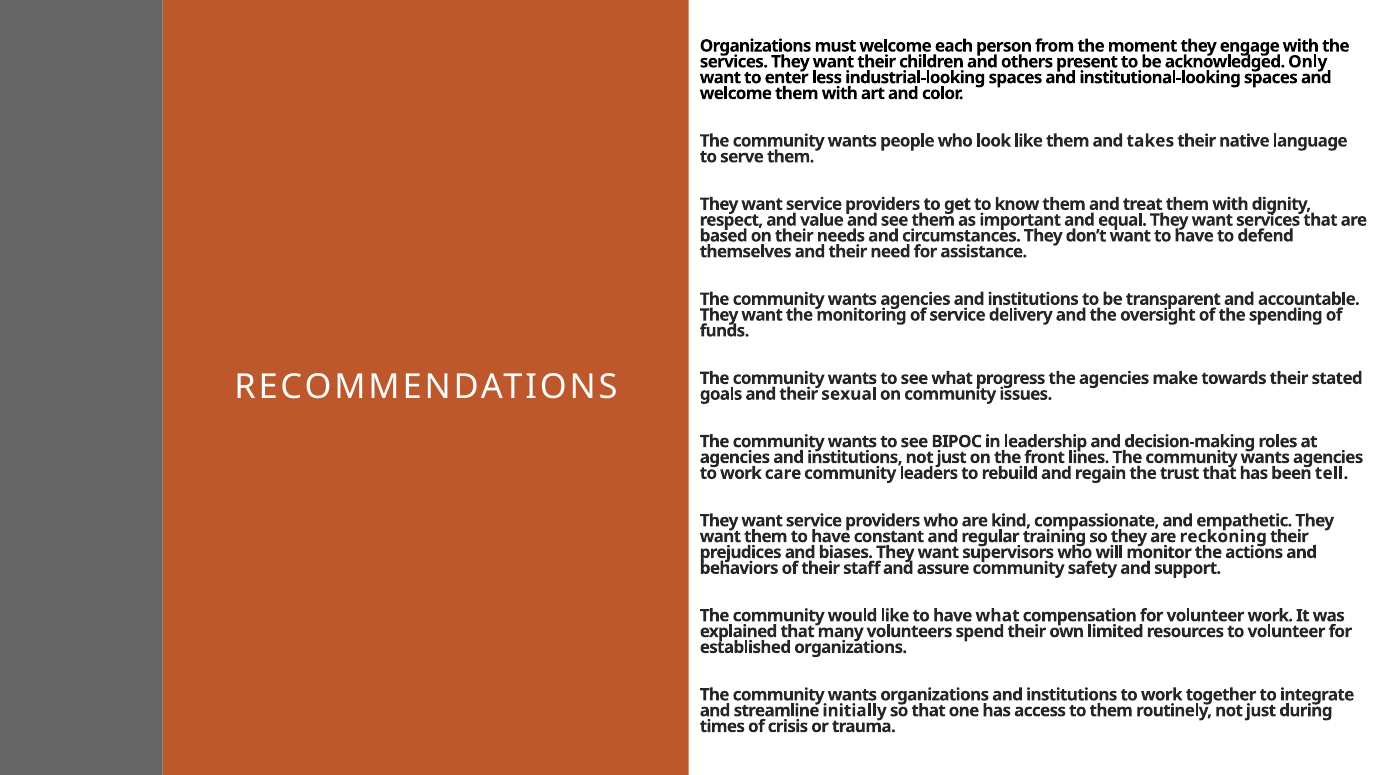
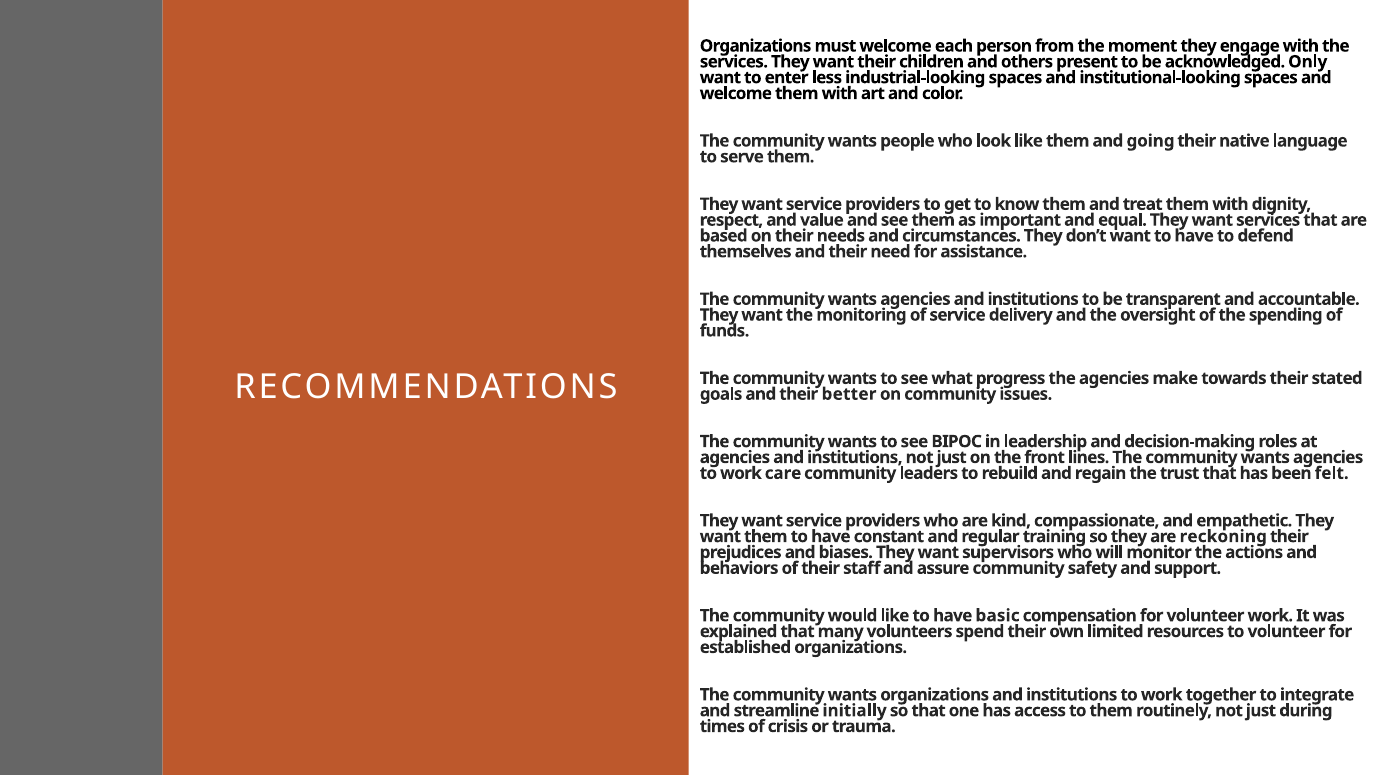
takes: takes -> going
sexual: sexual -> better
tell: tell -> felt
have what: what -> basic
